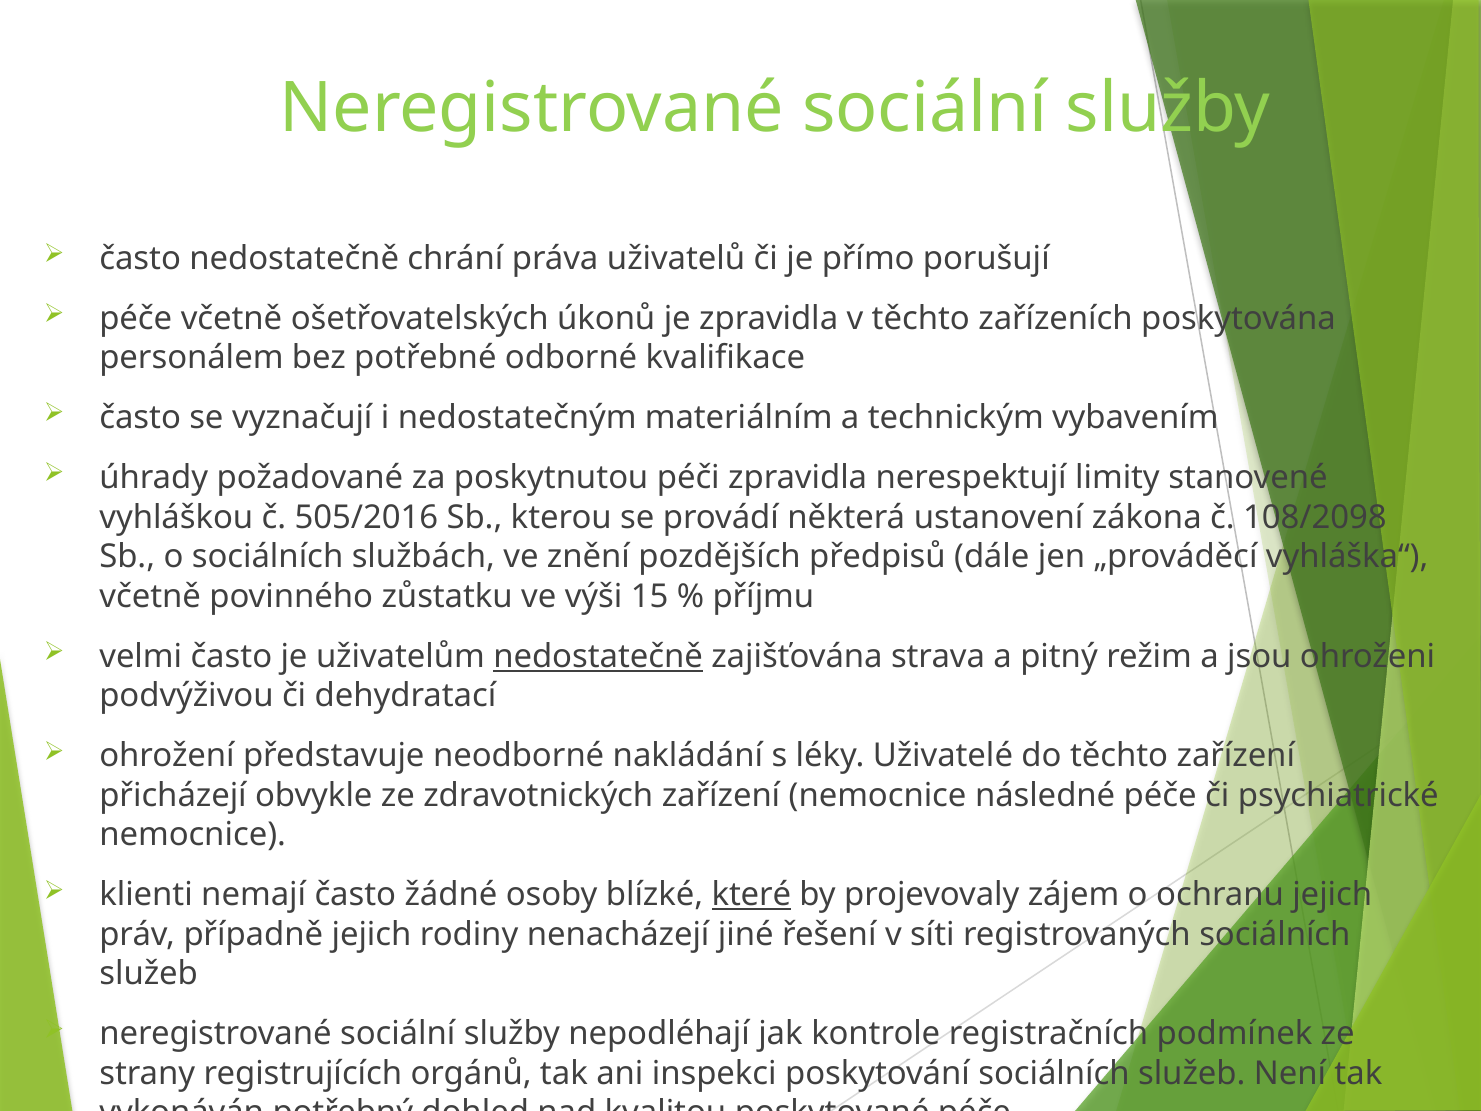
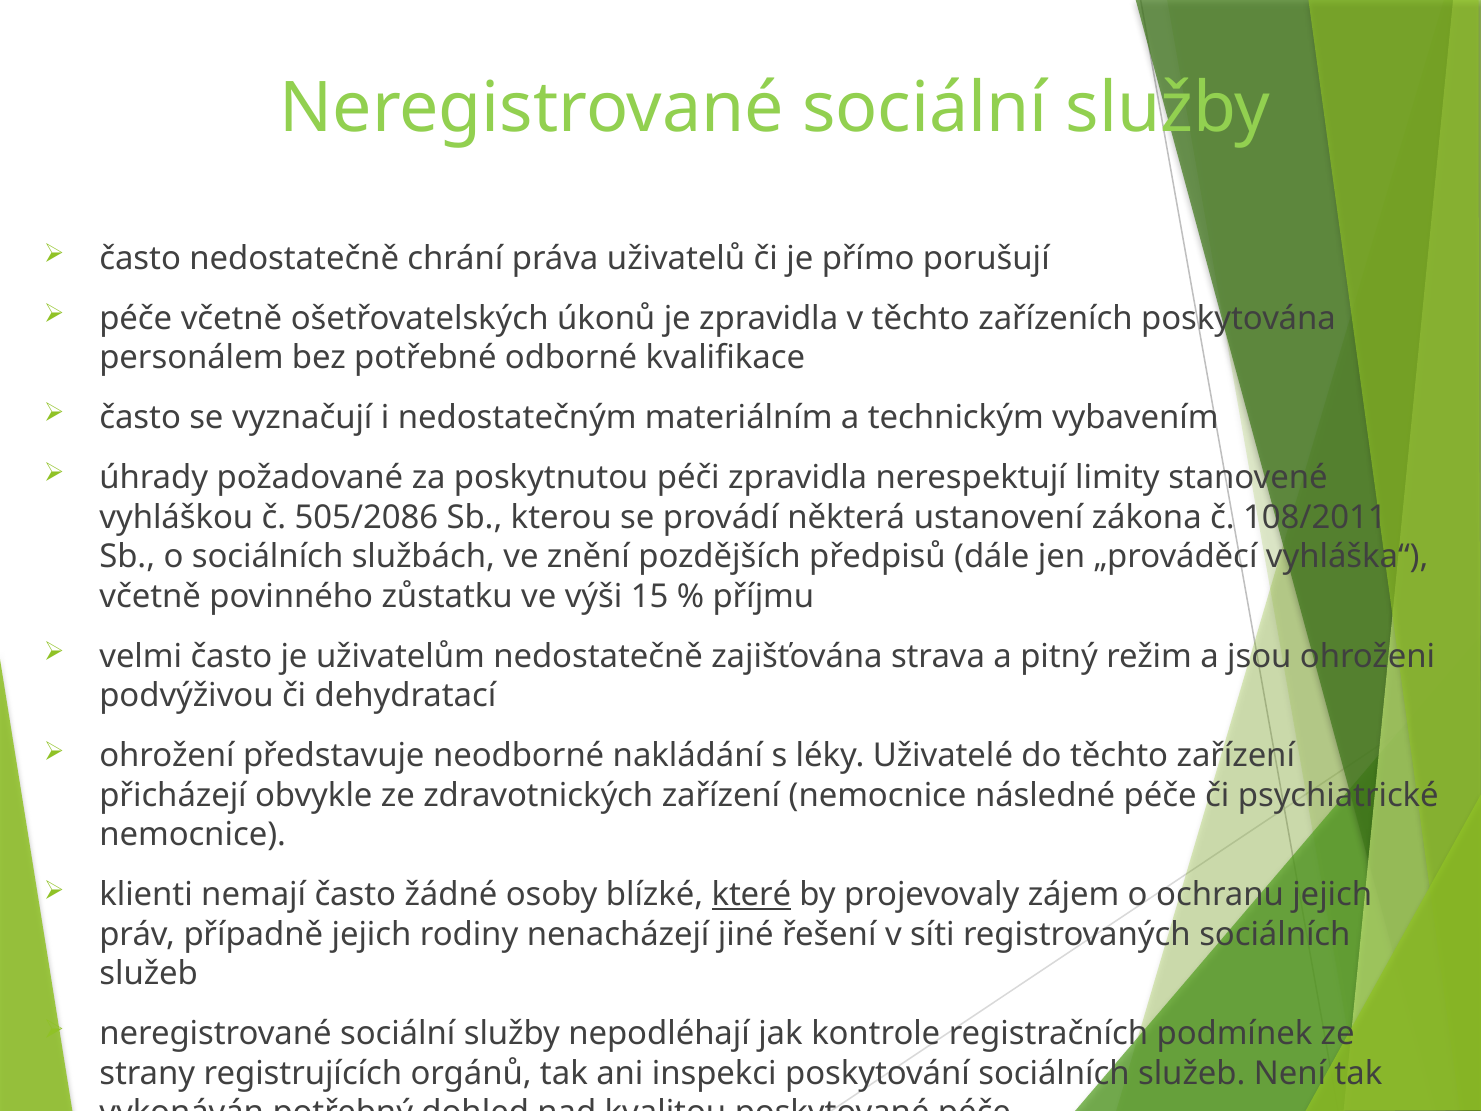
505/2016: 505/2016 -> 505/2086
108/2098: 108/2098 -> 108/2011
nedostatečně at (598, 656) underline: present -> none
